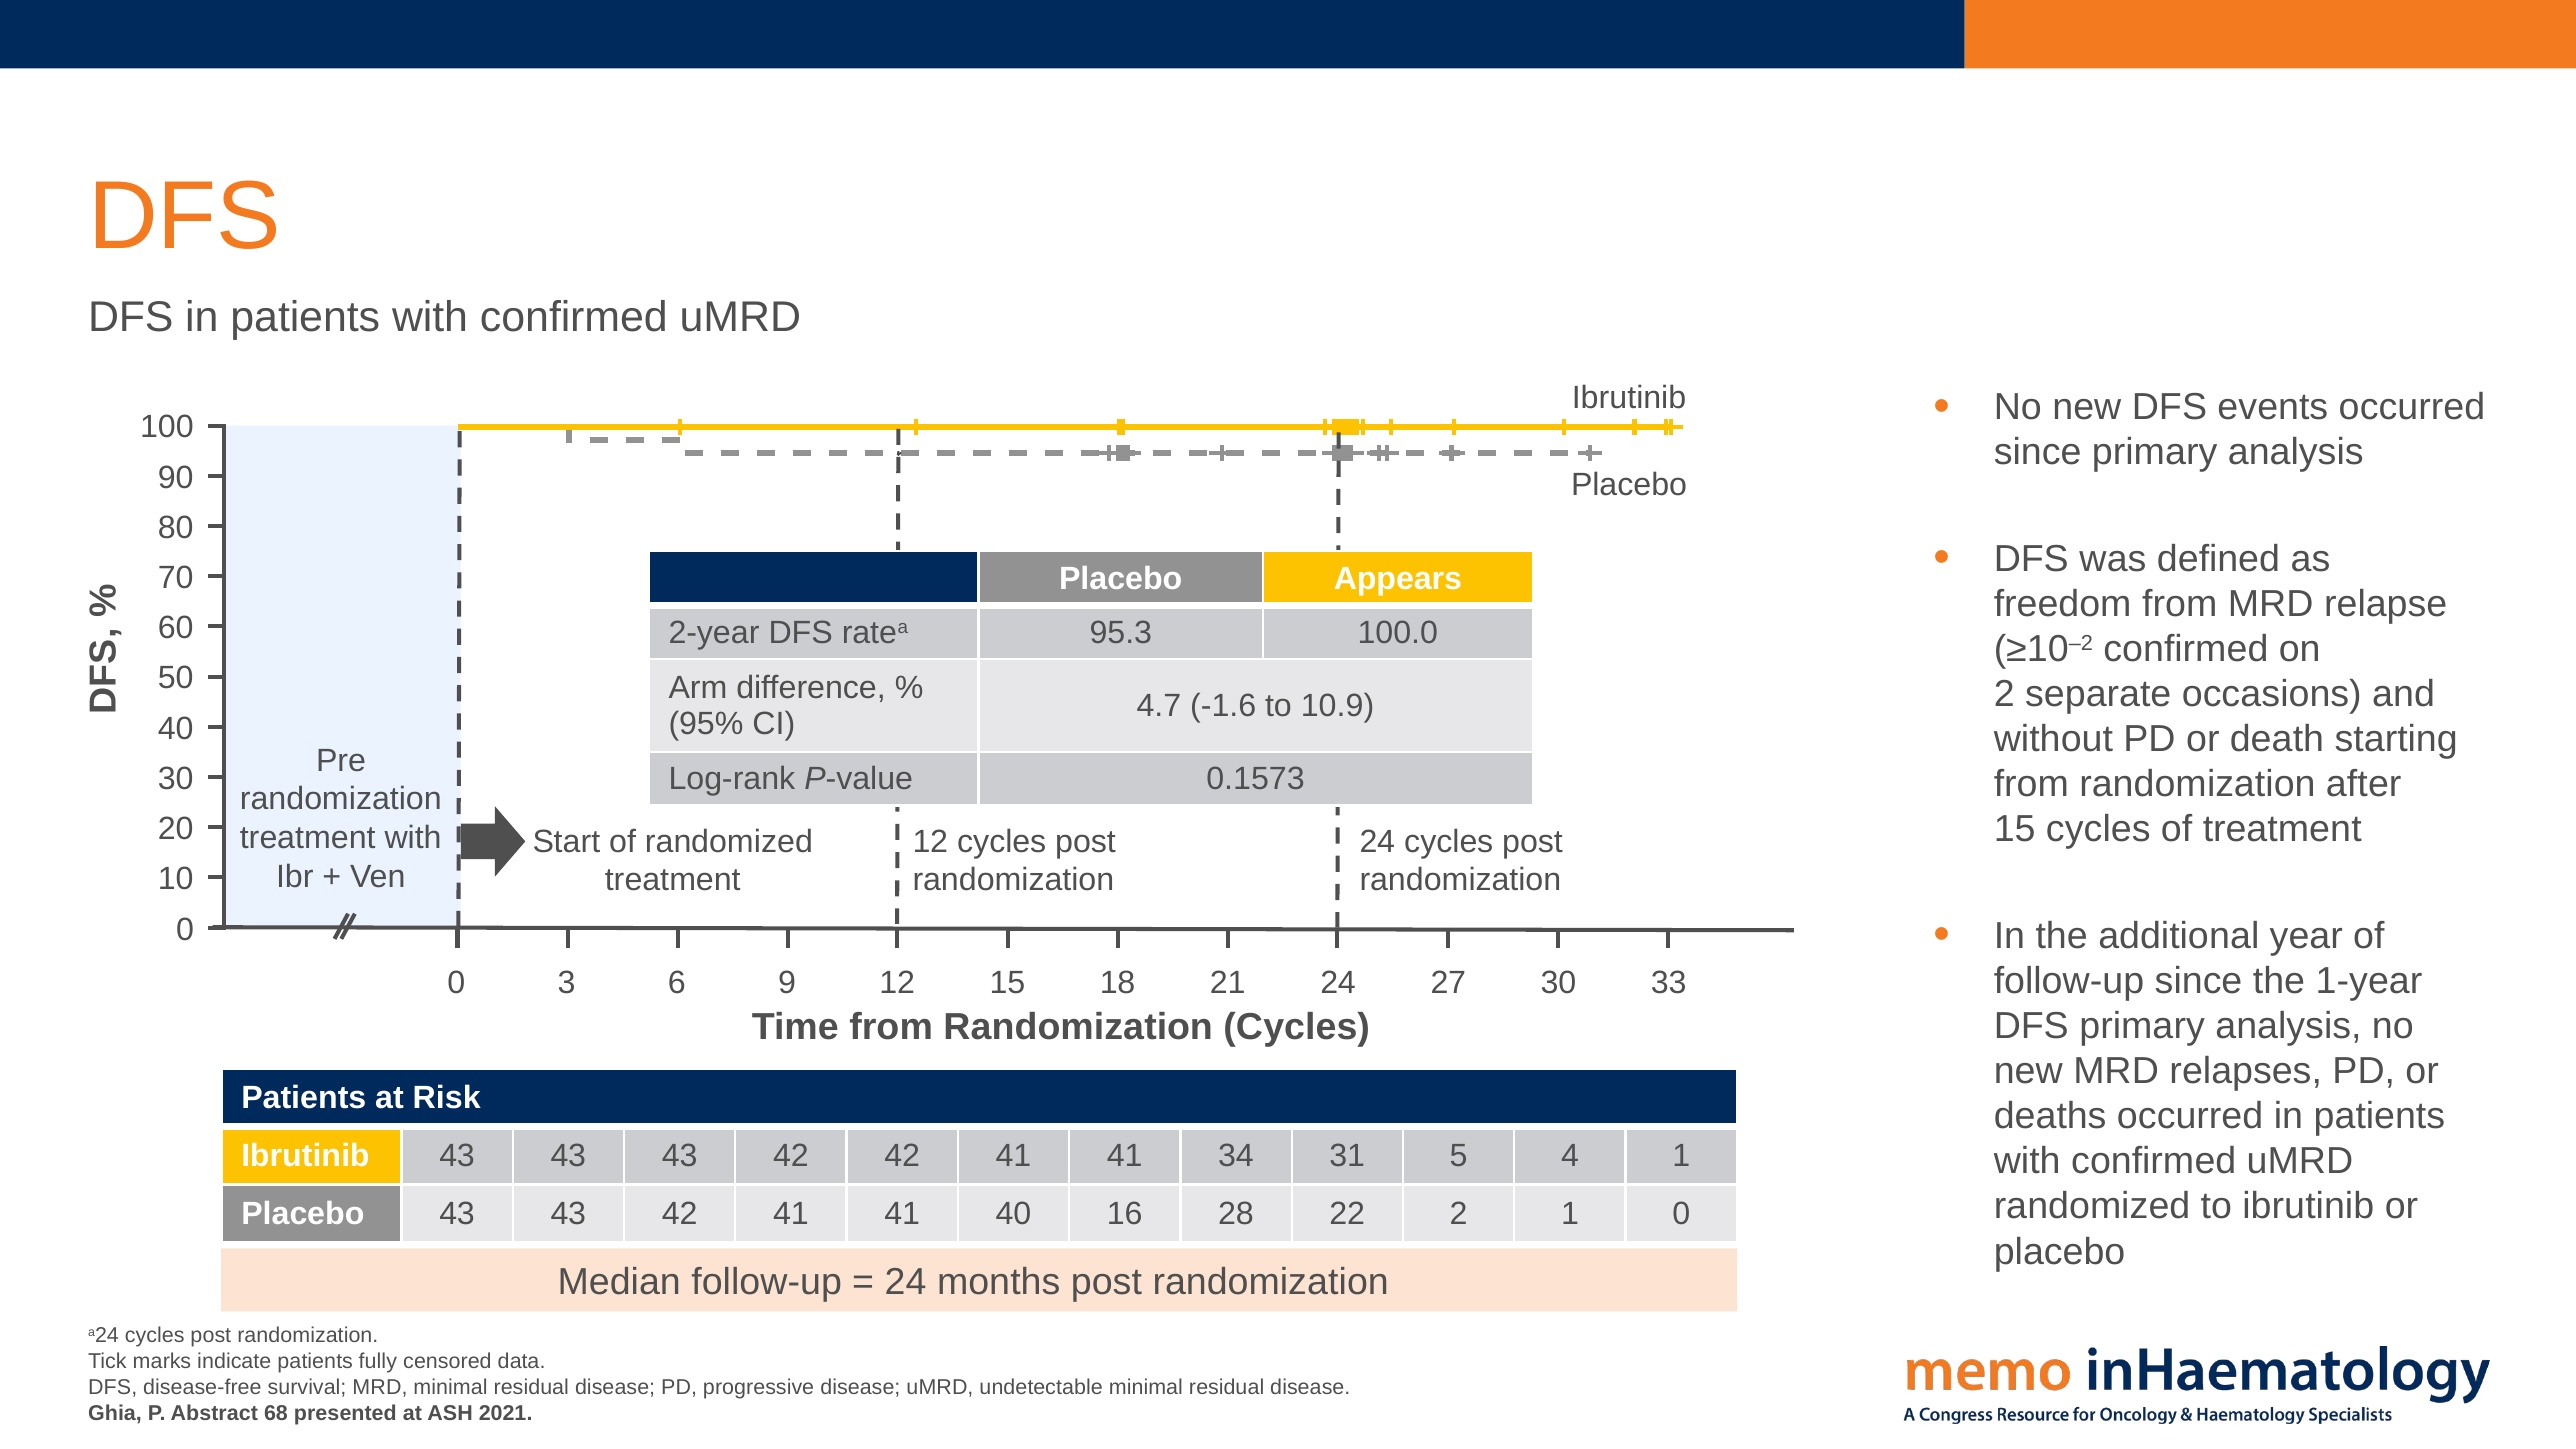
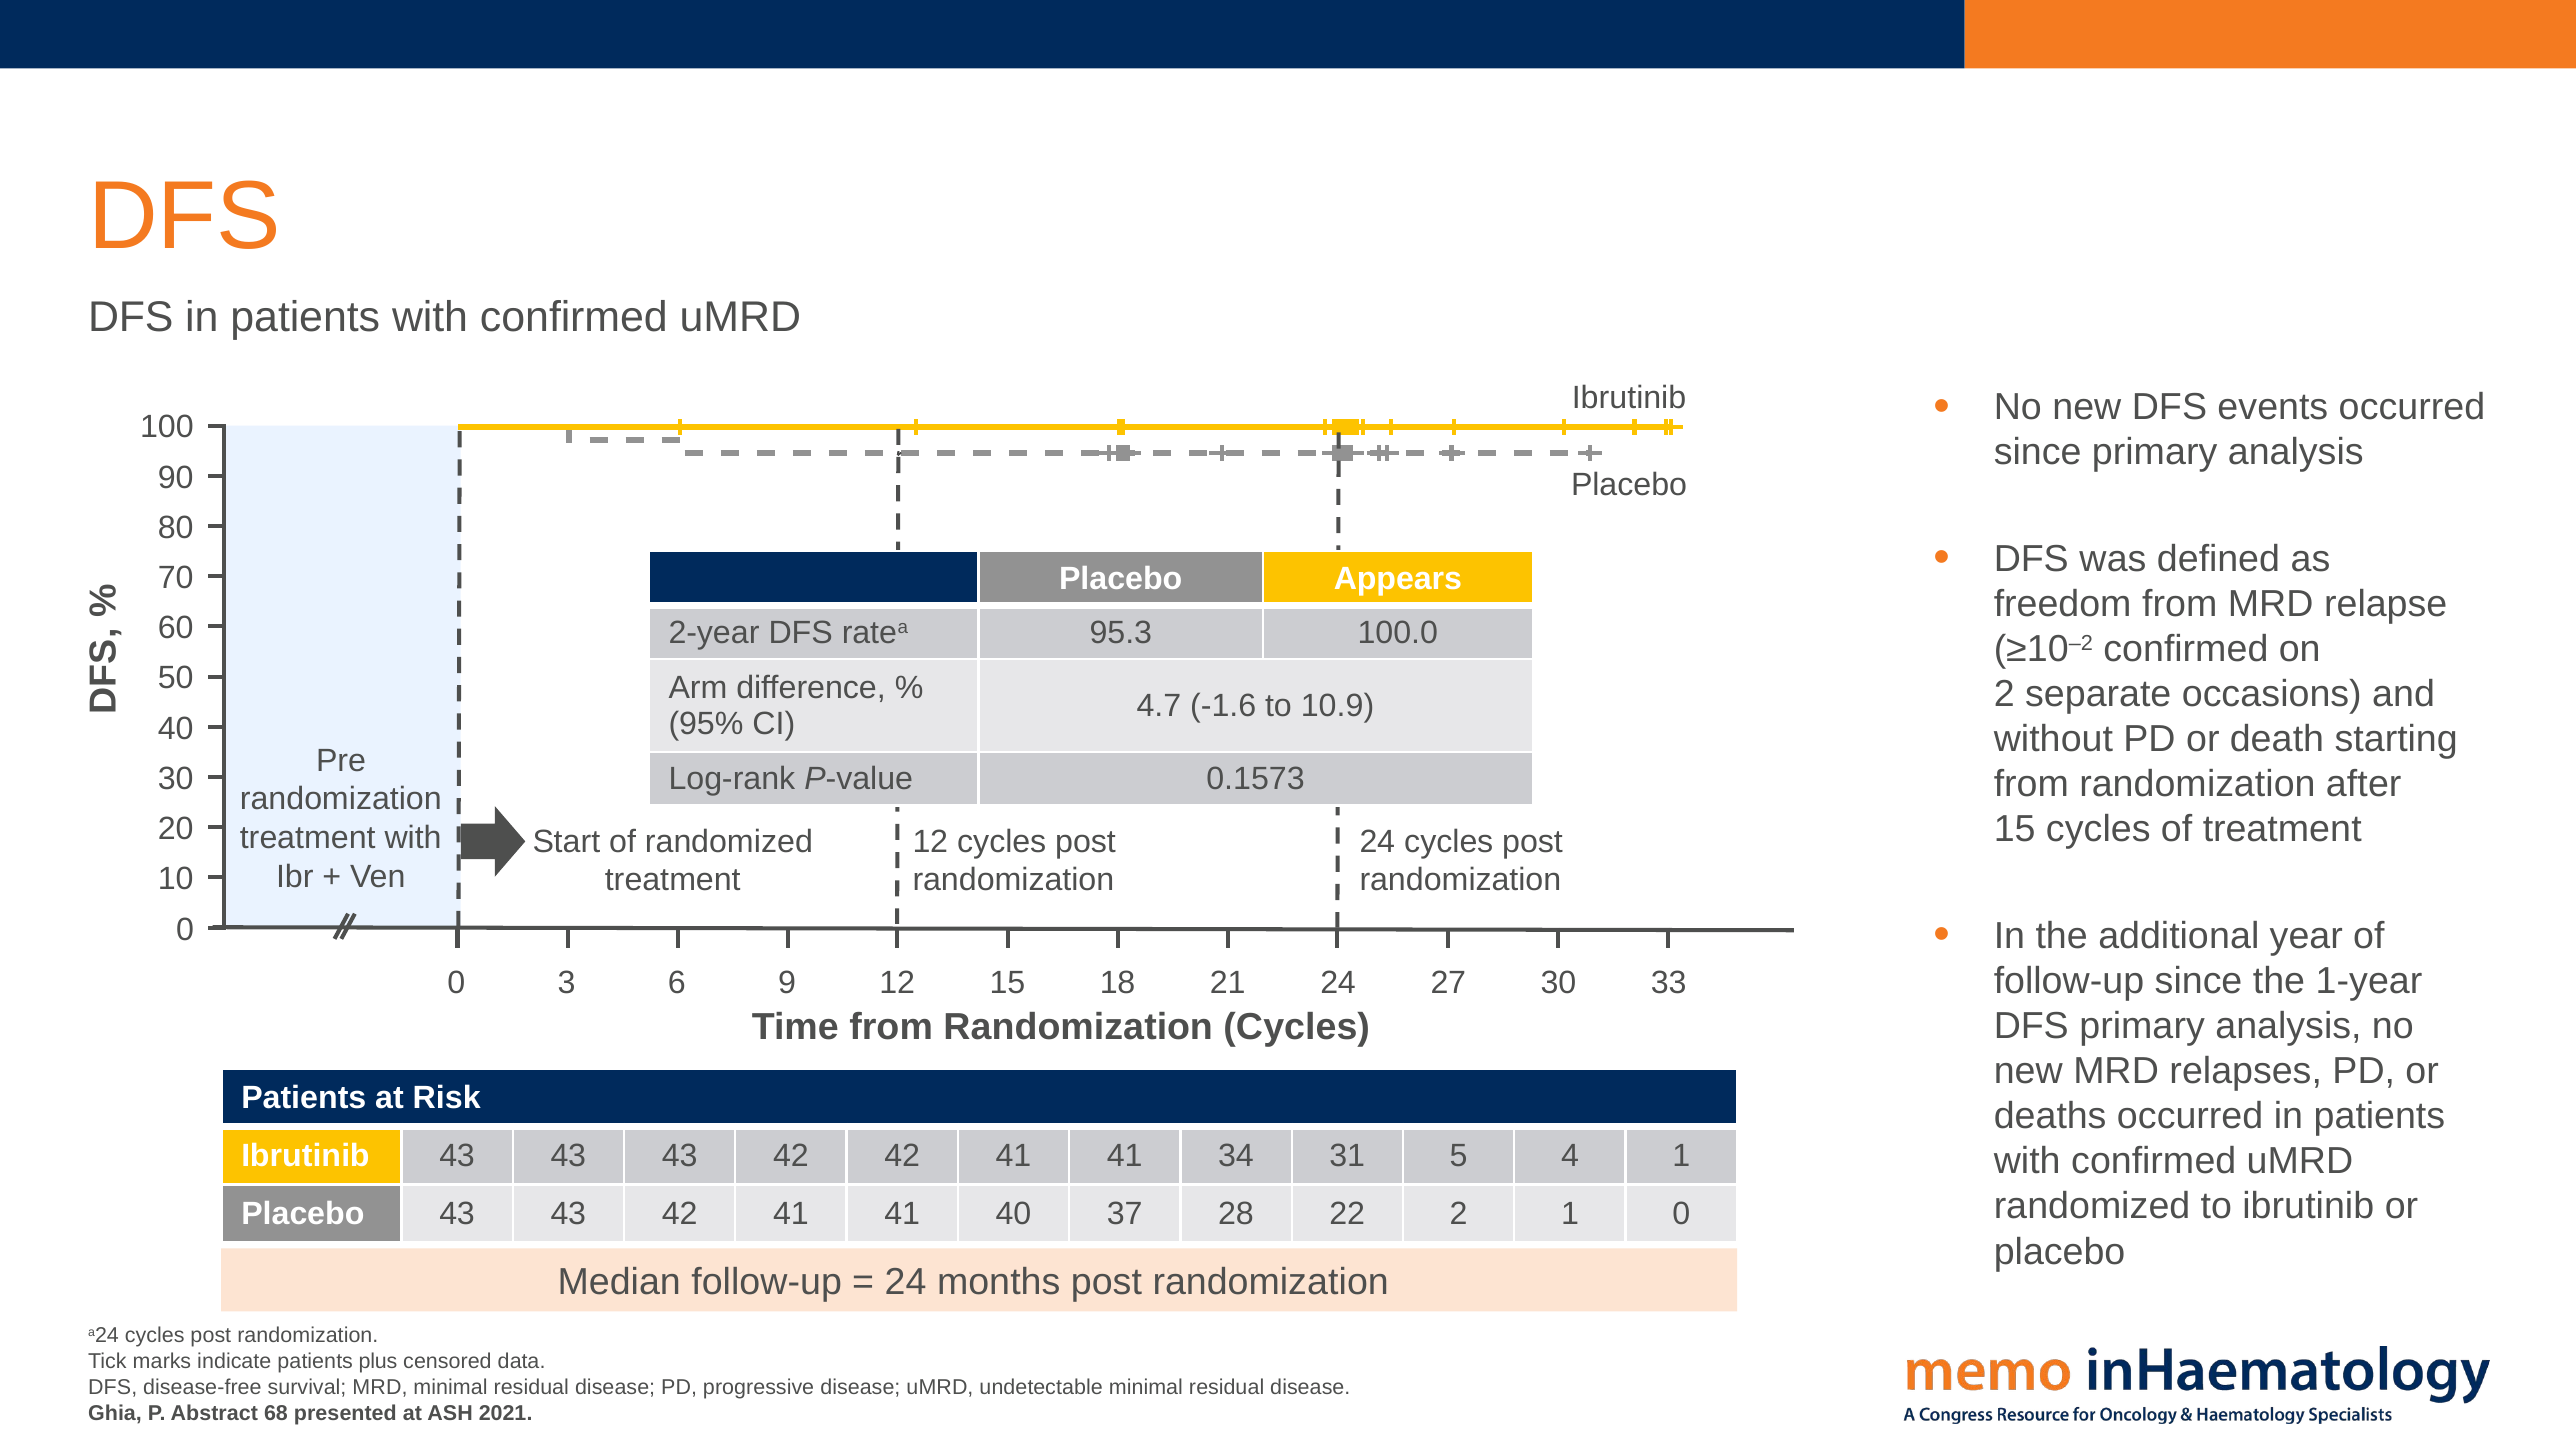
16: 16 -> 37
fully: fully -> plus
